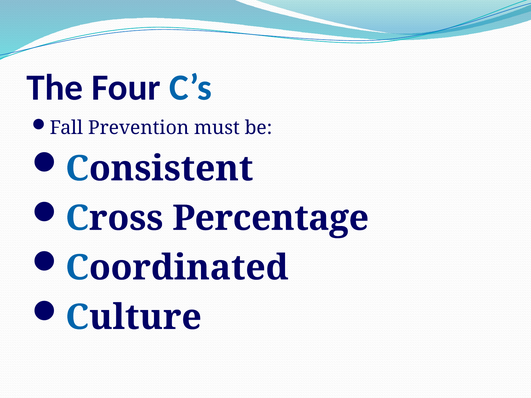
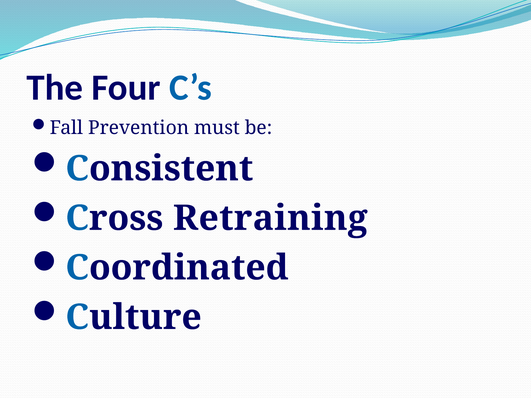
Percentage: Percentage -> Retraining
